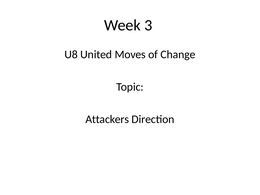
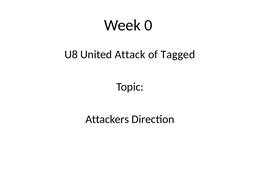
3: 3 -> 0
Moves: Moves -> Attack
Change: Change -> Tagged
